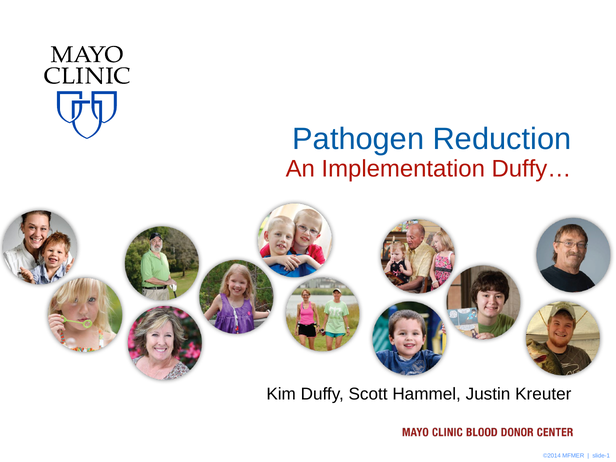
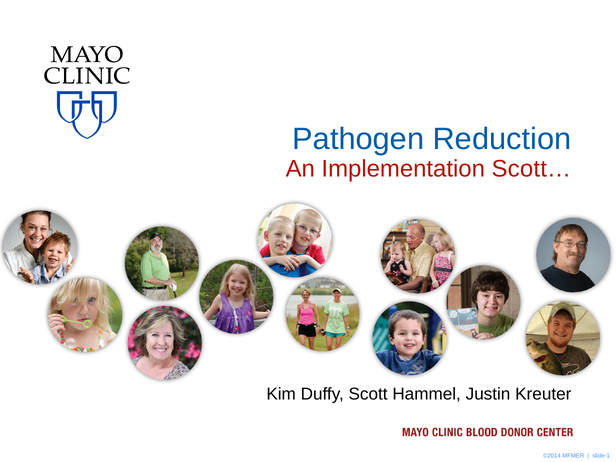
Duffy…: Duffy… -> Scott…
